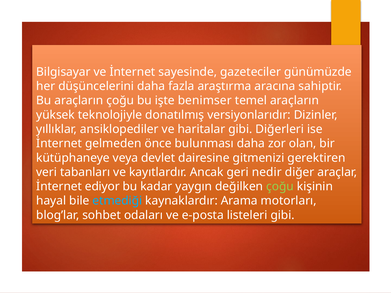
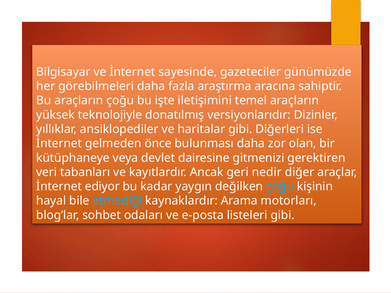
düşüncelerini: düşüncelerini -> görebilmeleri
benimser: benimser -> iletişimini
çoğu at (280, 187) colour: light green -> light blue
